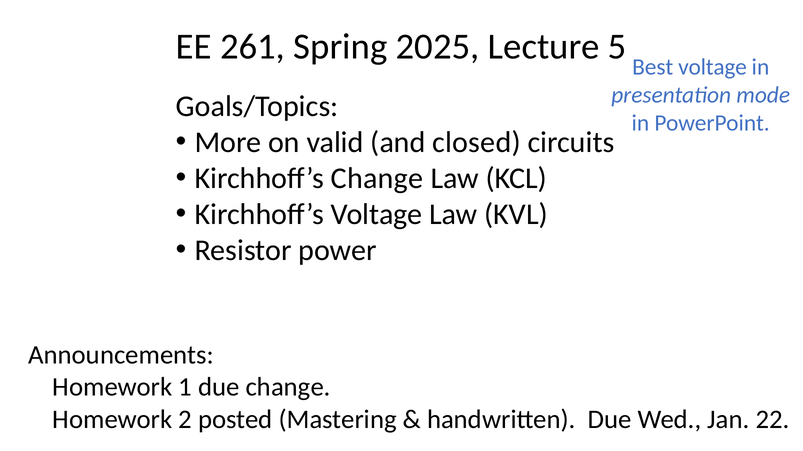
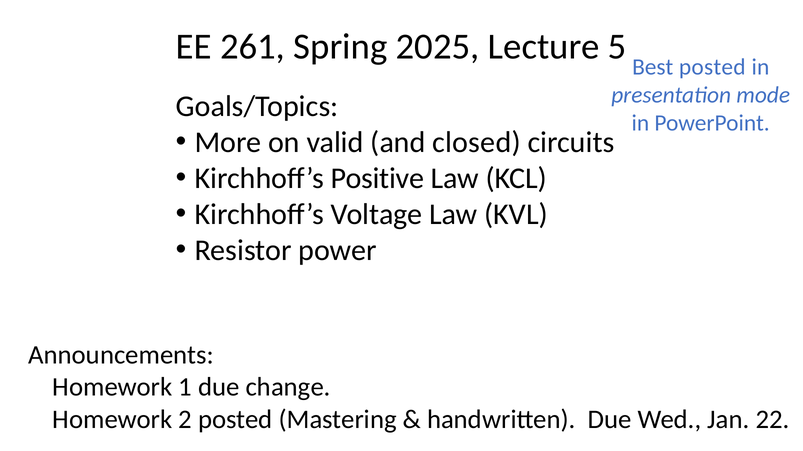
Best voltage: voltage -> posted
Kirchhoff’s Change: Change -> Positive
